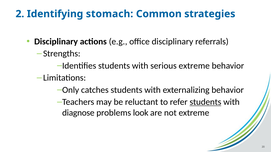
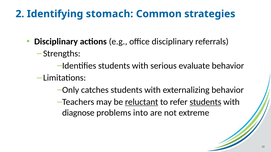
serious extreme: extreme -> evaluate
reluctant underline: none -> present
look: look -> into
